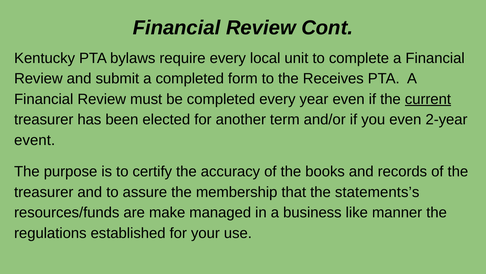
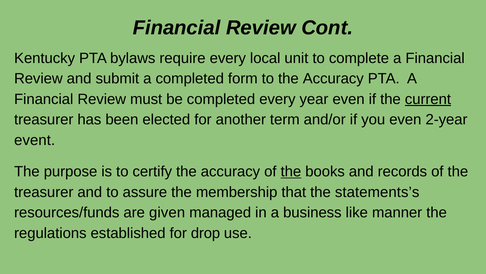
to the Receives: Receives -> Accuracy
the at (291, 171) underline: none -> present
make: make -> given
your: your -> drop
